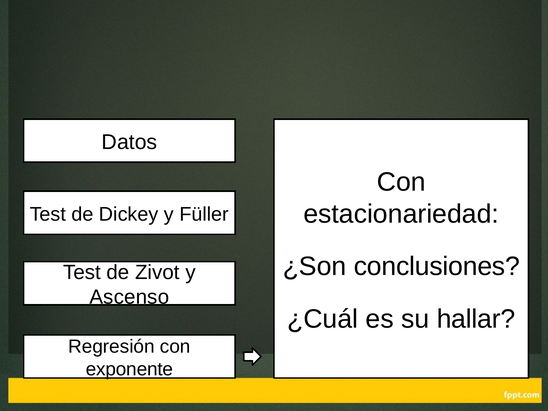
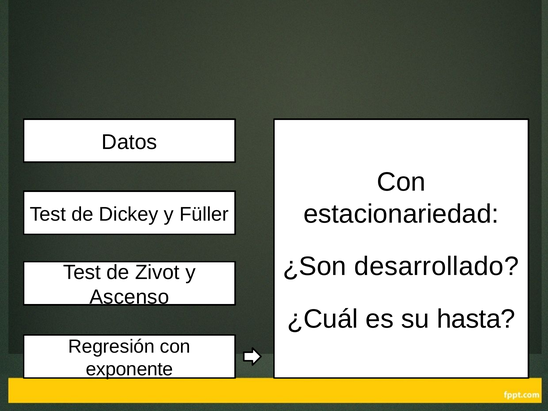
conclusiones: conclusiones -> desarrollado
hallar: hallar -> hasta
